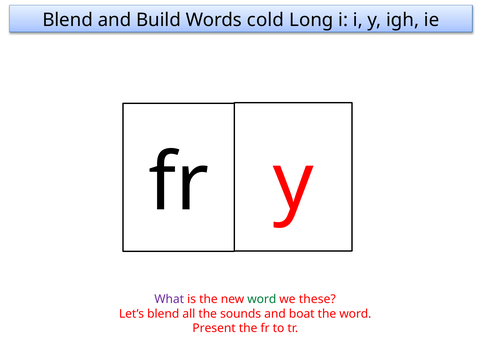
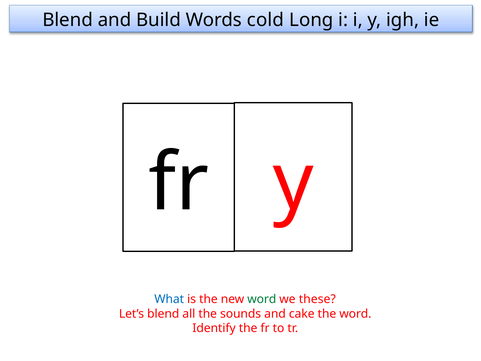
What colour: purple -> blue
boat: boat -> cake
Present: Present -> Identify
